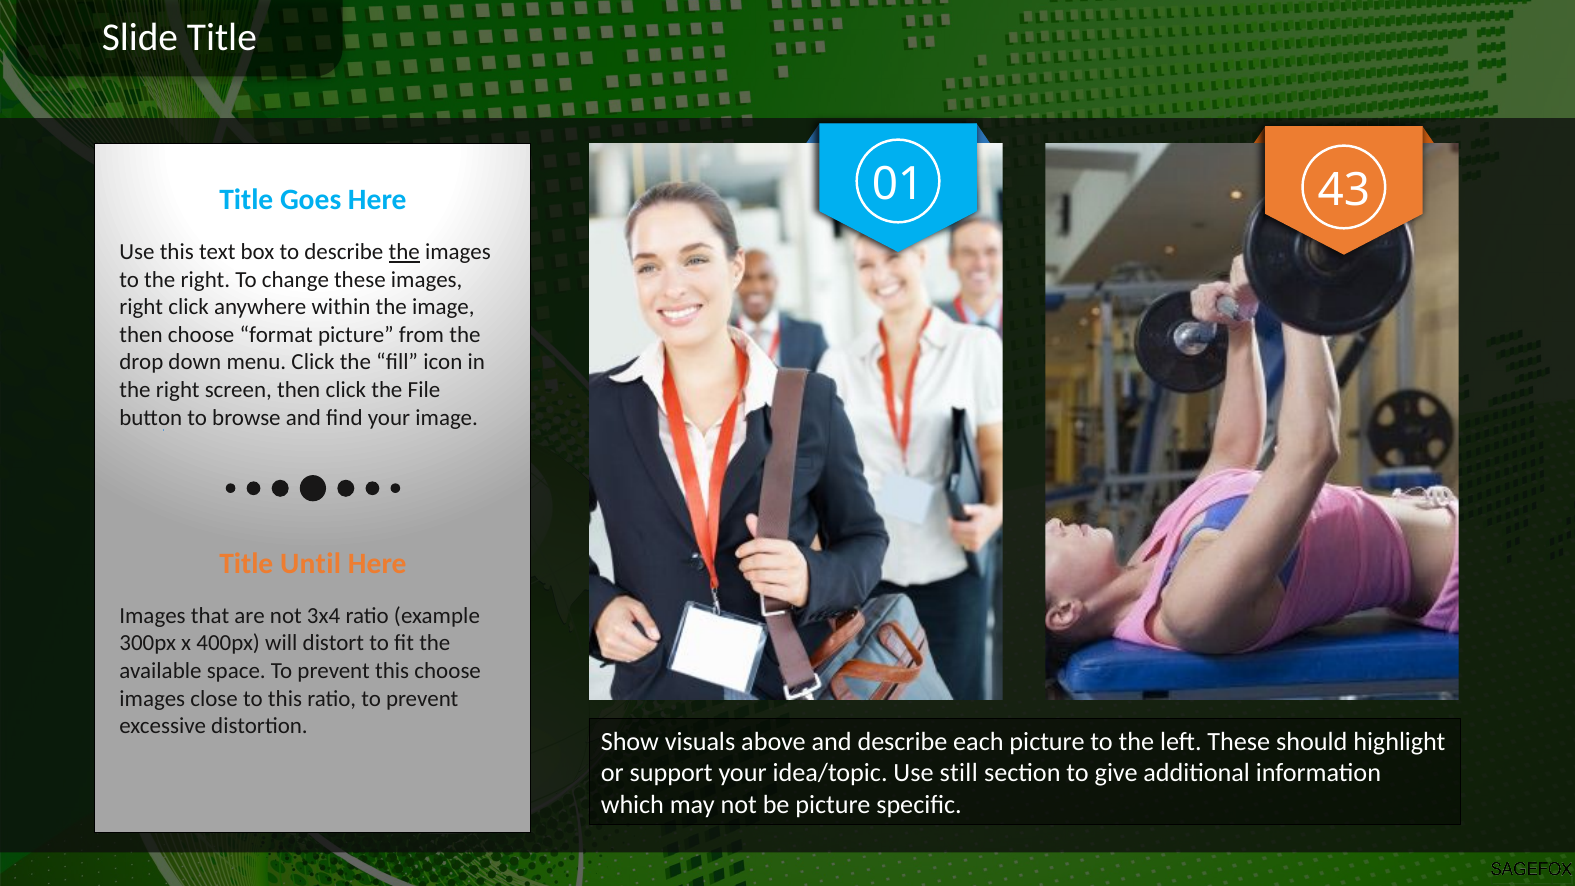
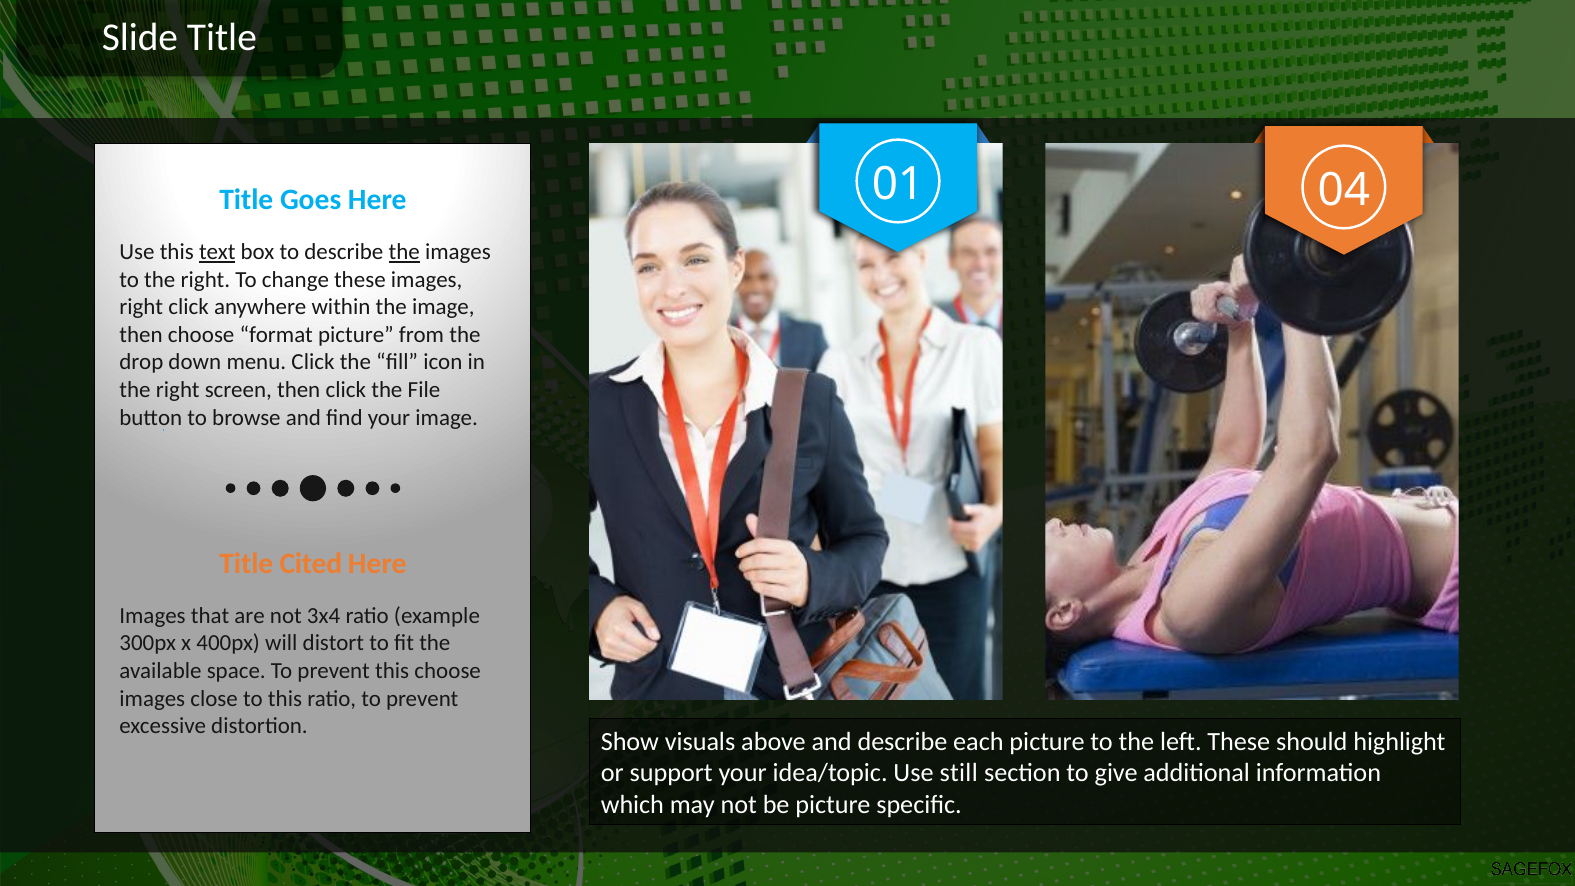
43: 43 -> 04
text underline: none -> present
Until: Until -> Cited
